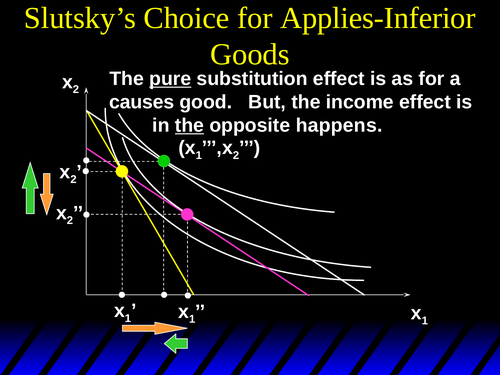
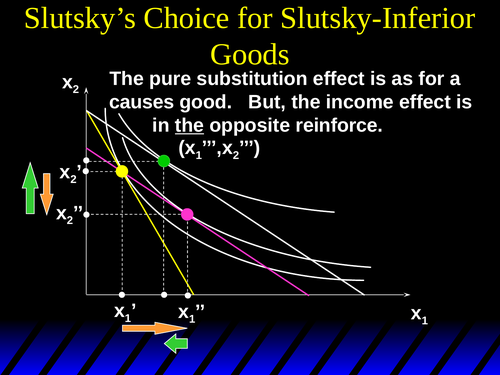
Applies-Inferior: Applies-Inferior -> Slutsky-Inferior
pure underline: present -> none
happens: happens -> reinforce
